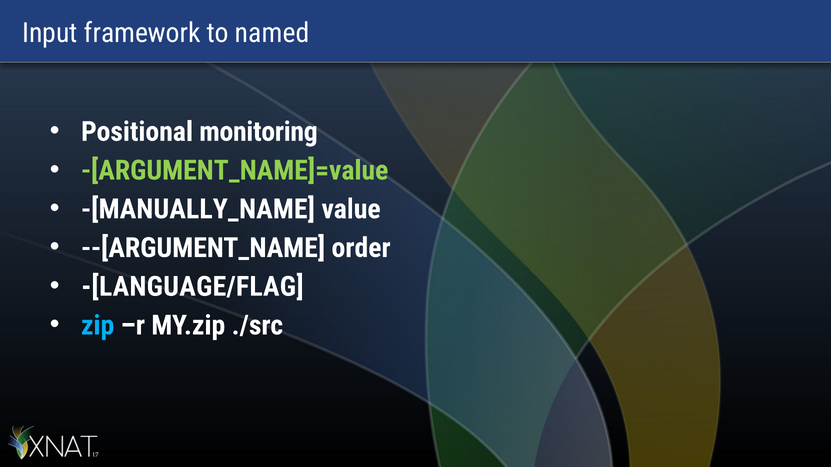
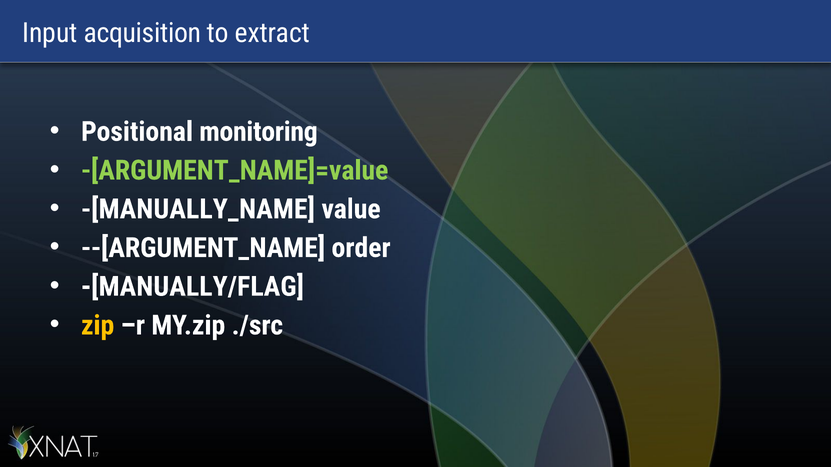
framework: framework -> acquisition
named: named -> extract
-[LANGUAGE/FLAG: -[LANGUAGE/FLAG -> -[MANUALLY/FLAG
zip colour: light blue -> yellow
